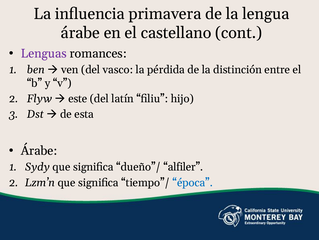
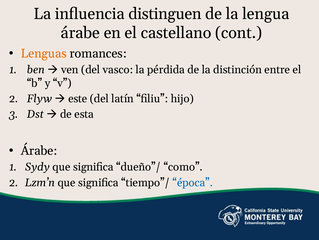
primavera: primavera -> distinguen
Lenguas colour: purple -> orange
alfiler: alfiler -> como
